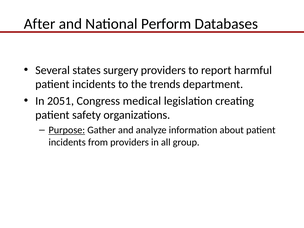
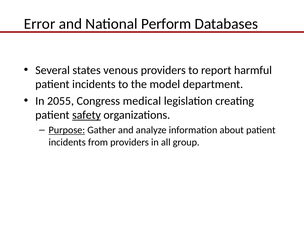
After: After -> Error
surgery: surgery -> venous
trends: trends -> model
2051: 2051 -> 2055
safety underline: none -> present
